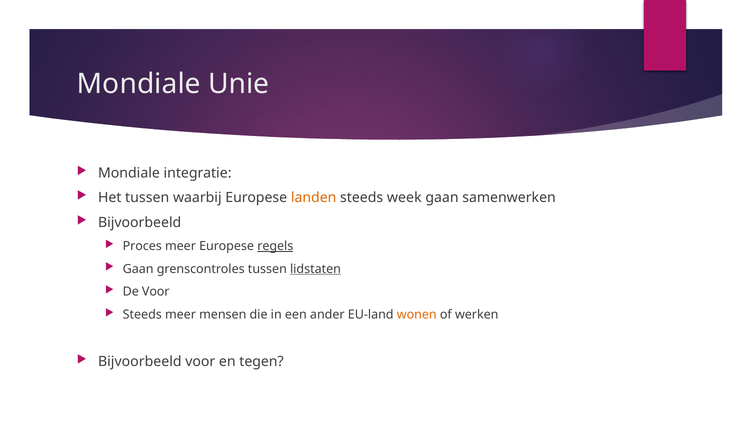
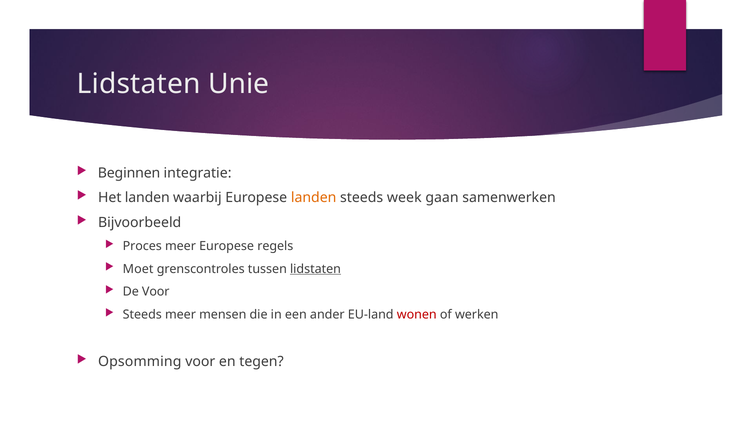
Mondiale at (139, 84): Mondiale -> Lidstaten
Mondiale at (129, 173): Mondiale -> Beginnen
Het tussen: tussen -> landen
regels underline: present -> none
Gaan at (138, 269): Gaan -> Moet
wonen colour: orange -> red
Bijvoorbeeld at (140, 361): Bijvoorbeeld -> Opsomming
